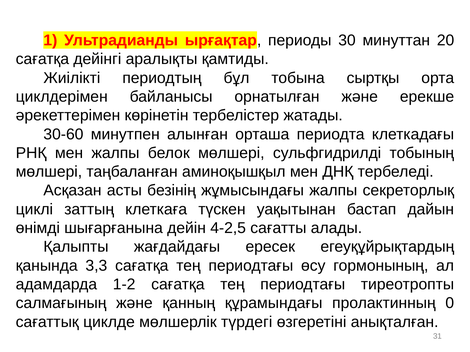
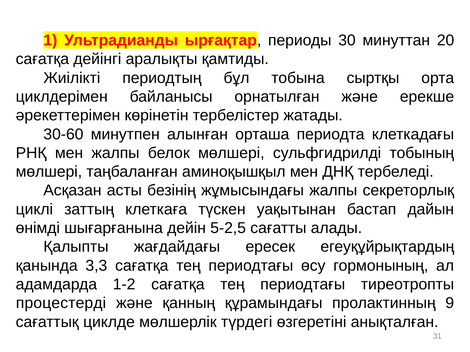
4-2,5: 4-2,5 -> 5-2,5
салмағының: салмағының -> процестерді
0: 0 -> 9
